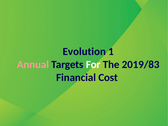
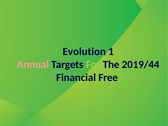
For colour: white -> light green
2019/83: 2019/83 -> 2019/44
Cost: Cost -> Free
